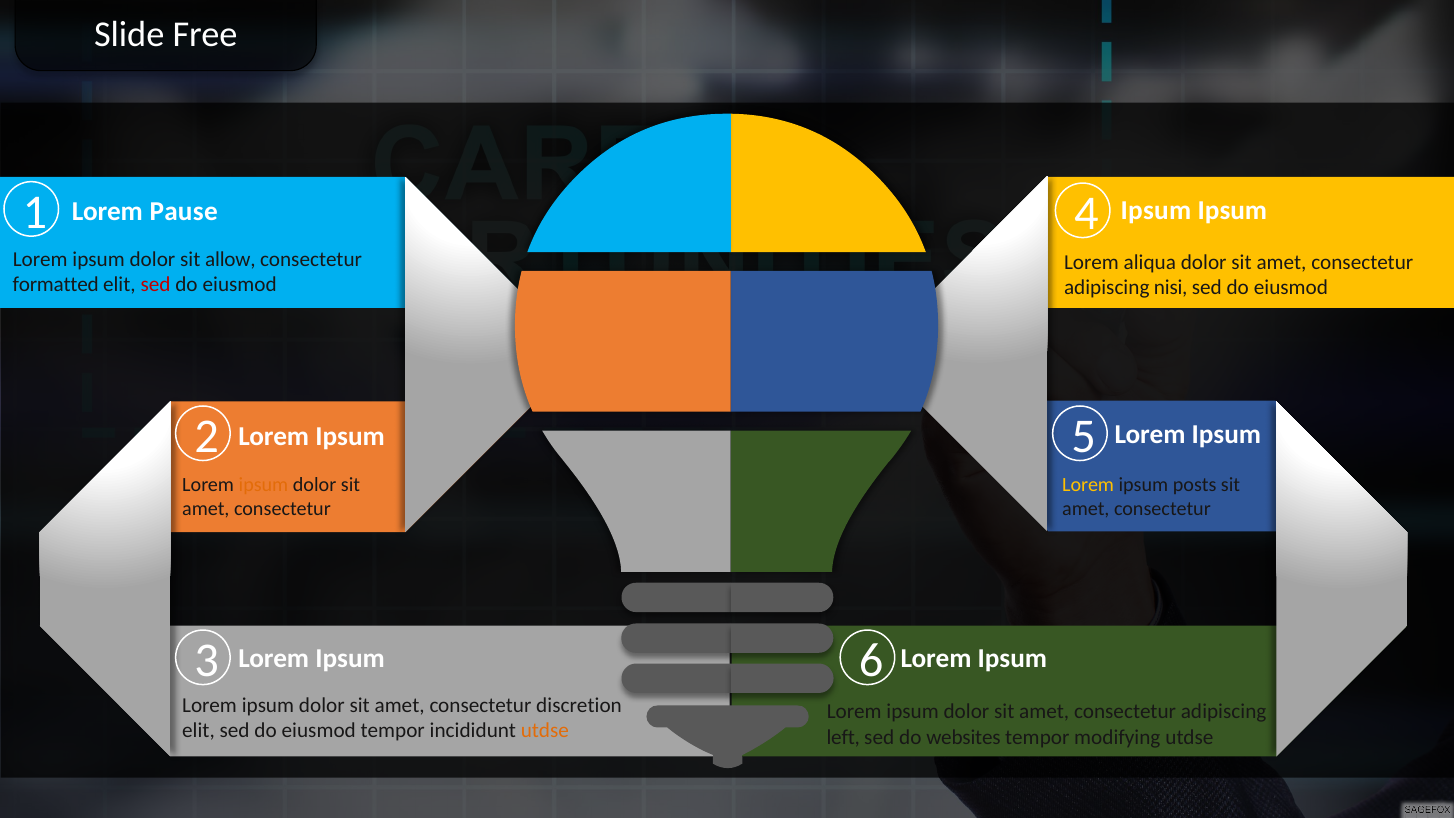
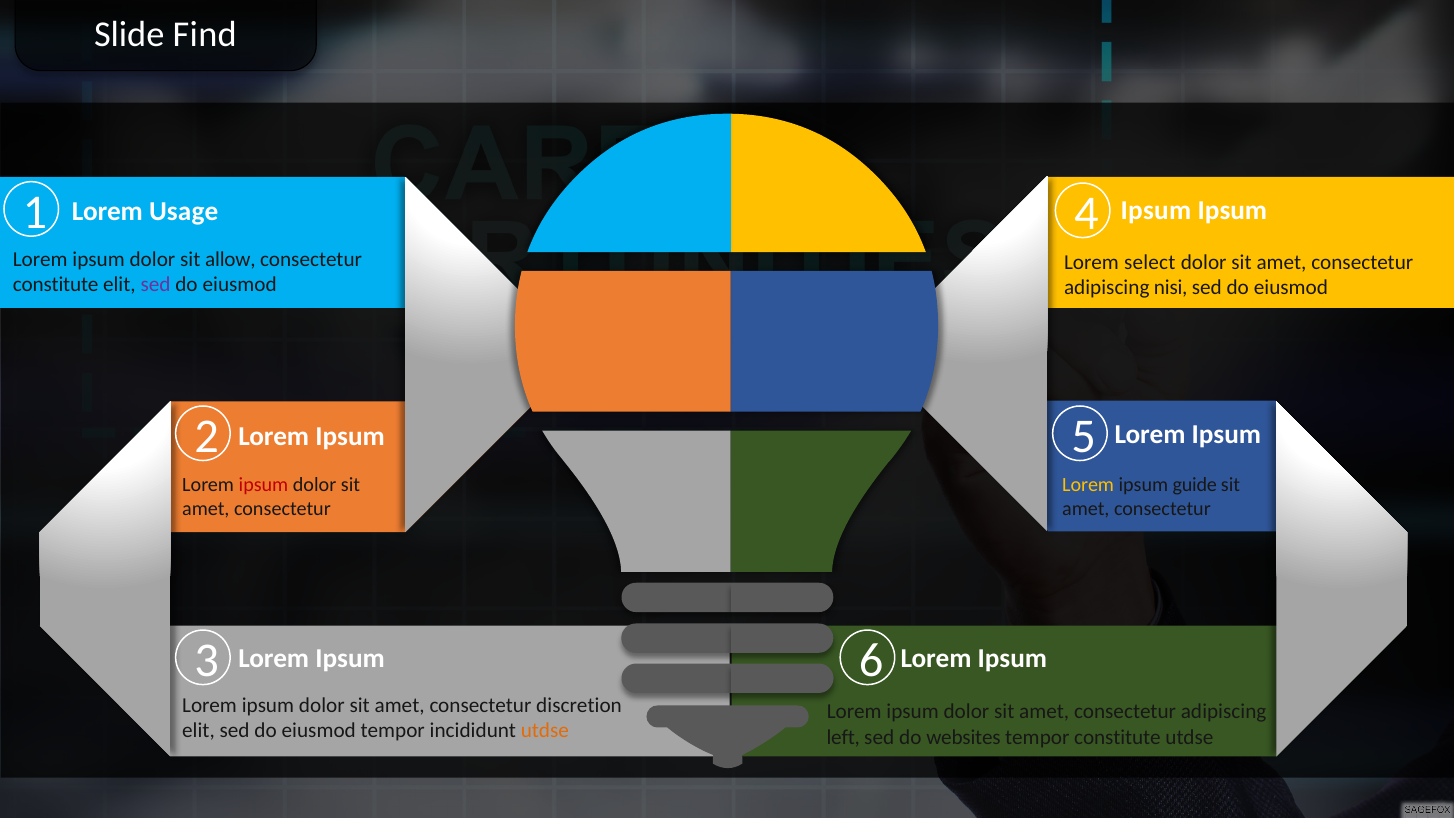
Free: Free -> Find
Pause: Pause -> Usage
aliqua: aliqua -> select
formatted at (56, 285): formatted -> constitute
sed at (156, 285) colour: red -> purple
ipsum at (263, 485) colour: orange -> red
posts: posts -> guide
tempor modifying: modifying -> constitute
